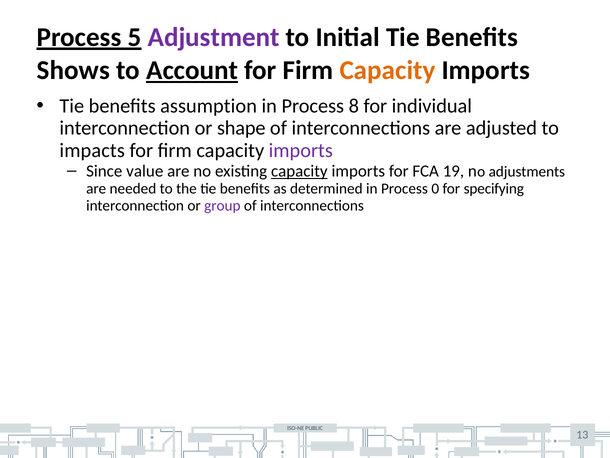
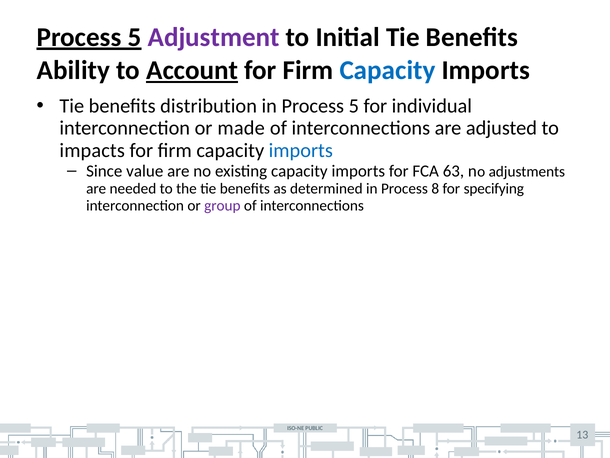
Shows: Shows -> Ability
Capacity at (388, 70) colour: orange -> blue
assumption: assumption -> distribution
in Process 8: 8 -> 5
shape: shape -> made
imports at (301, 150) colour: purple -> blue
capacity at (299, 171) underline: present -> none
19: 19 -> 63
0: 0 -> 8
